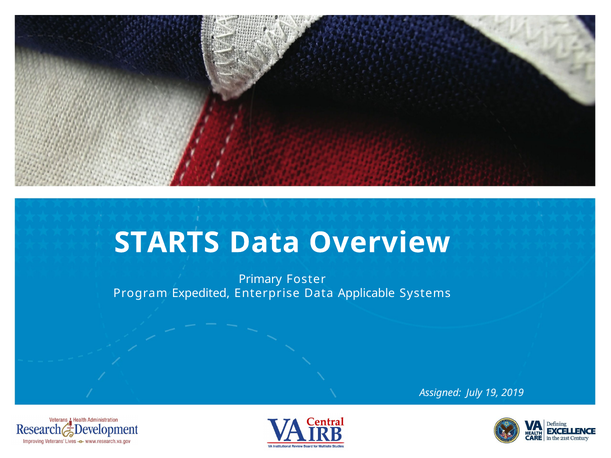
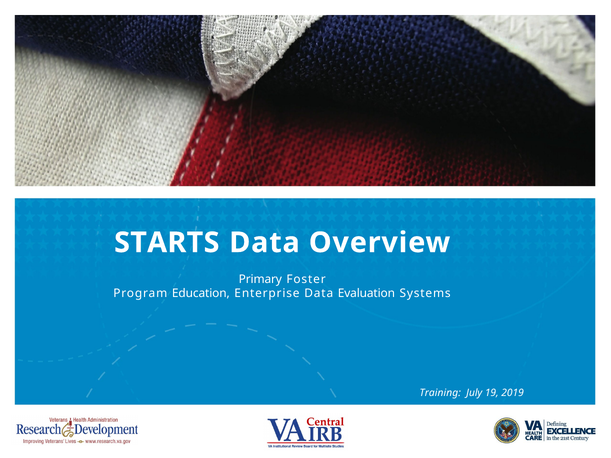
Expedited: Expedited -> Education
Applicable: Applicable -> Evaluation
Assigned: Assigned -> Training
